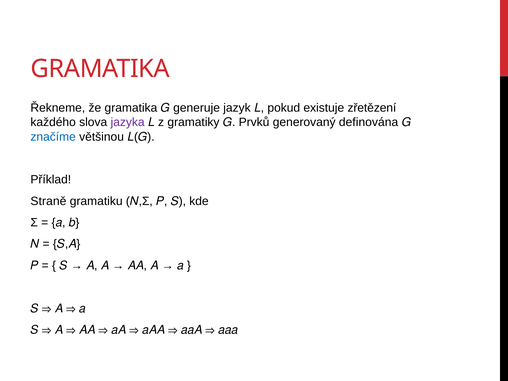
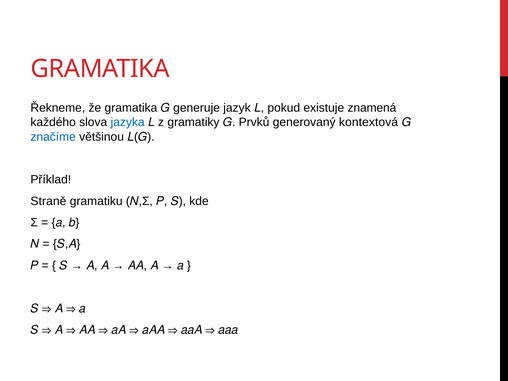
zřetězení: zřetězení -> znamená
jazyka colour: purple -> blue
definována: definována -> kontextová
